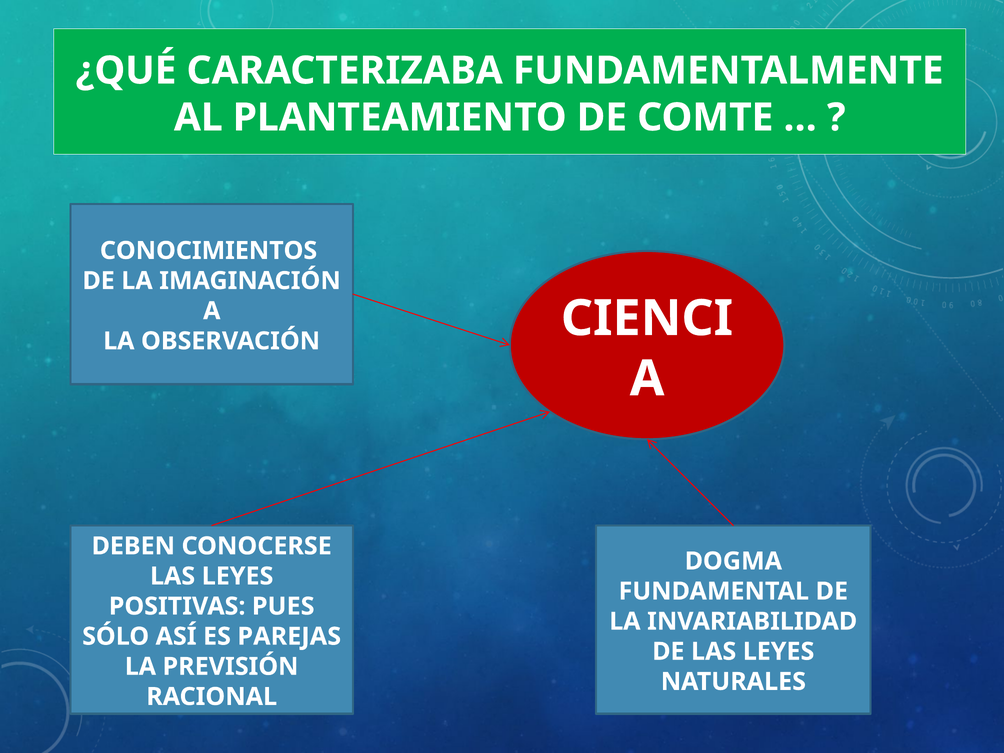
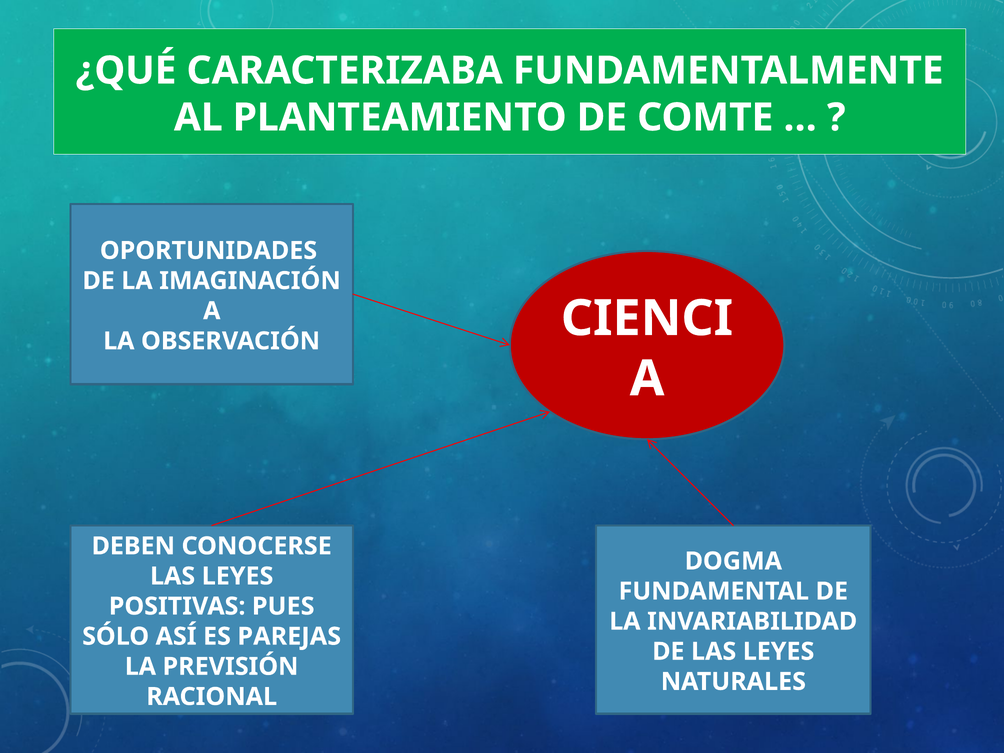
CONOCIMIENTOS: CONOCIMIENTOS -> OPORTUNIDADES
